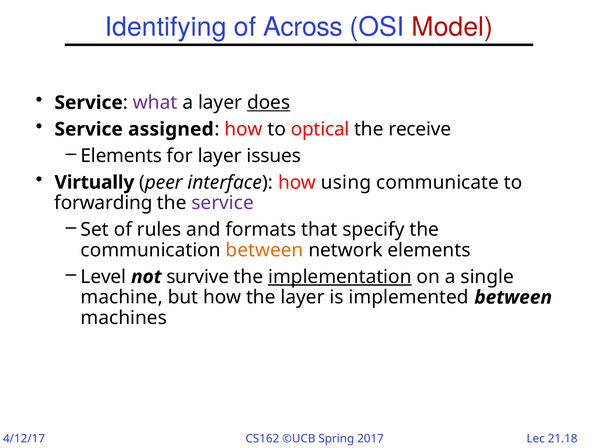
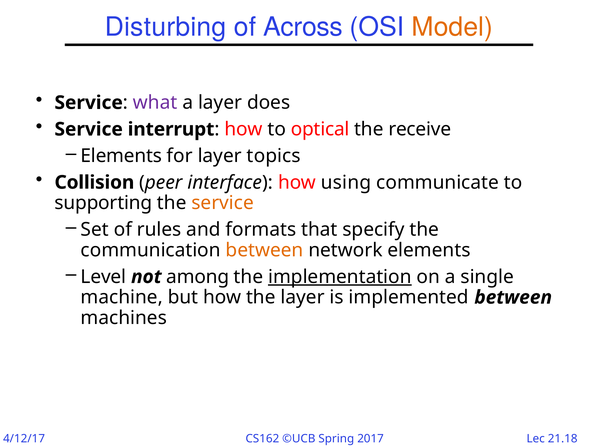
Identifying: Identifying -> Disturbing
Model colour: red -> orange
does underline: present -> none
assigned: assigned -> interrupt
issues: issues -> topics
Virtually: Virtually -> Collision
forwarding: forwarding -> supporting
service at (223, 203) colour: purple -> orange
survive: survive -> among
